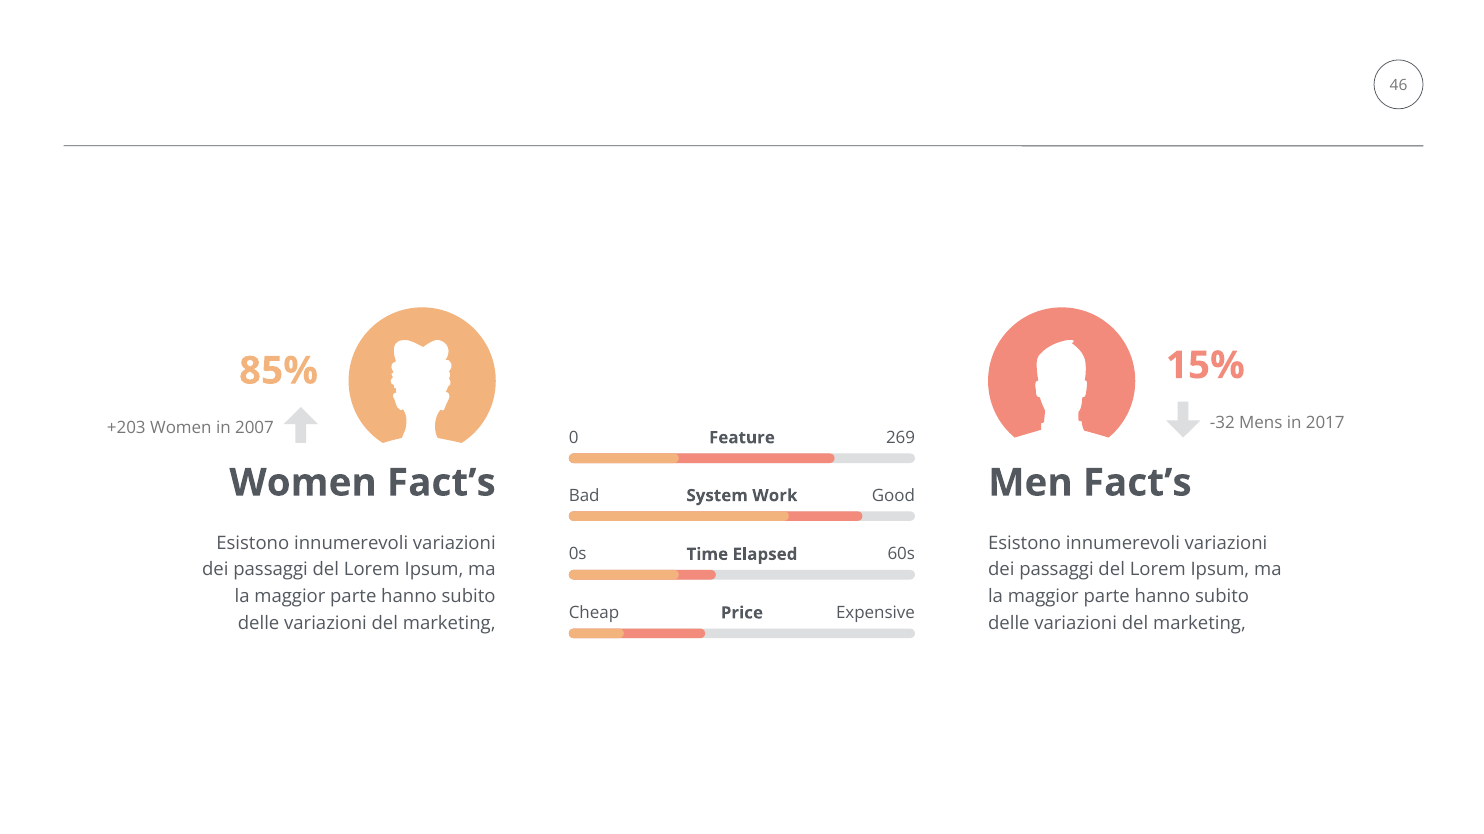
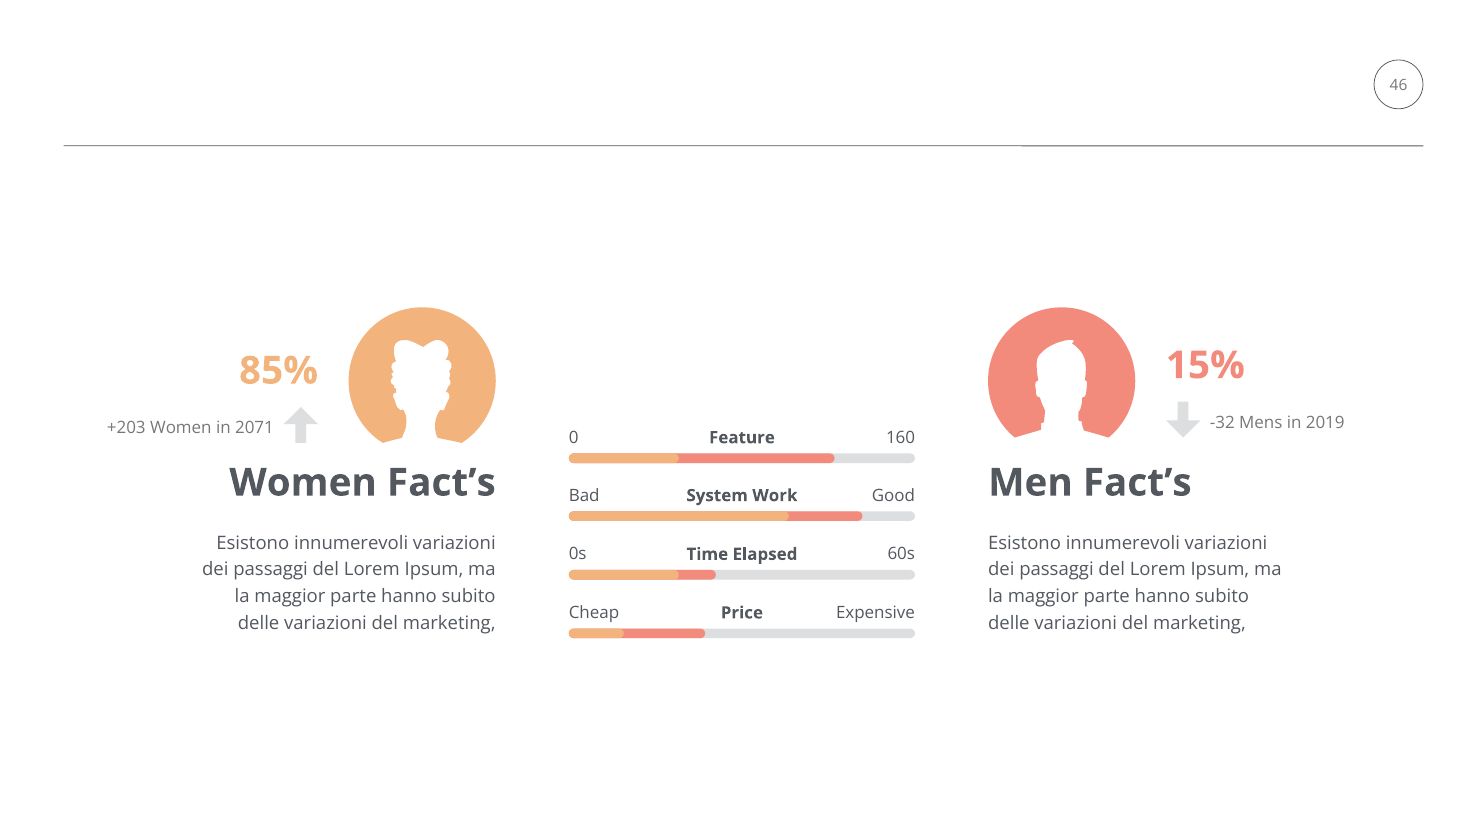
2017: 2017 -> 2019
2007: 2007 -> 2071
269: 269 -> 160
